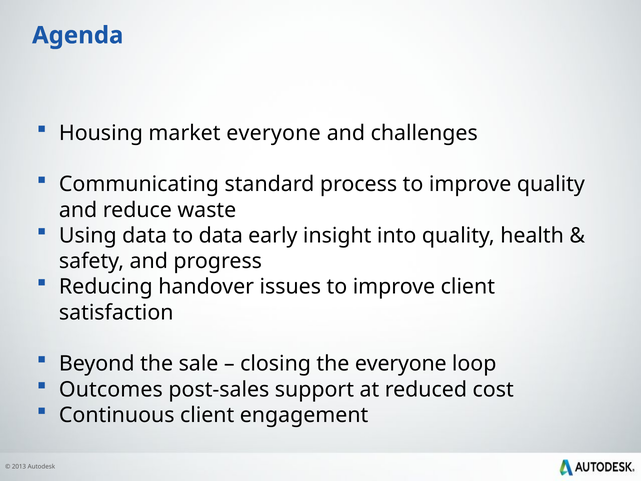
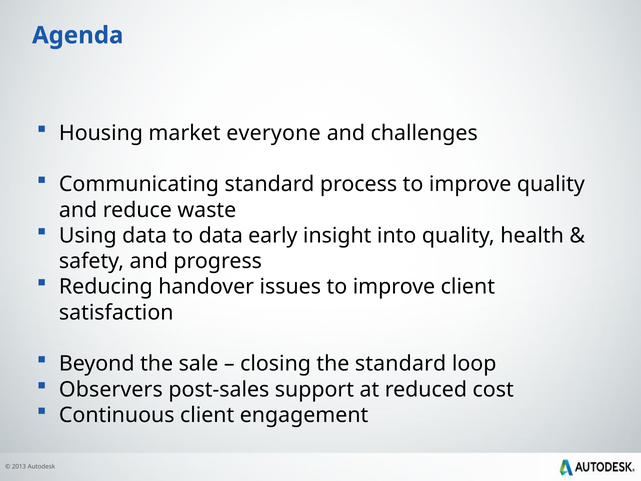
the everyone: everyone -> standard
Outcomes: Outcomes -> Observers
